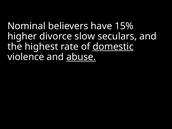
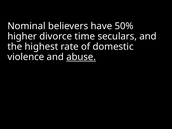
15%: 15% -> 50%
slow: slow -> time
domestic underline: present -> none
